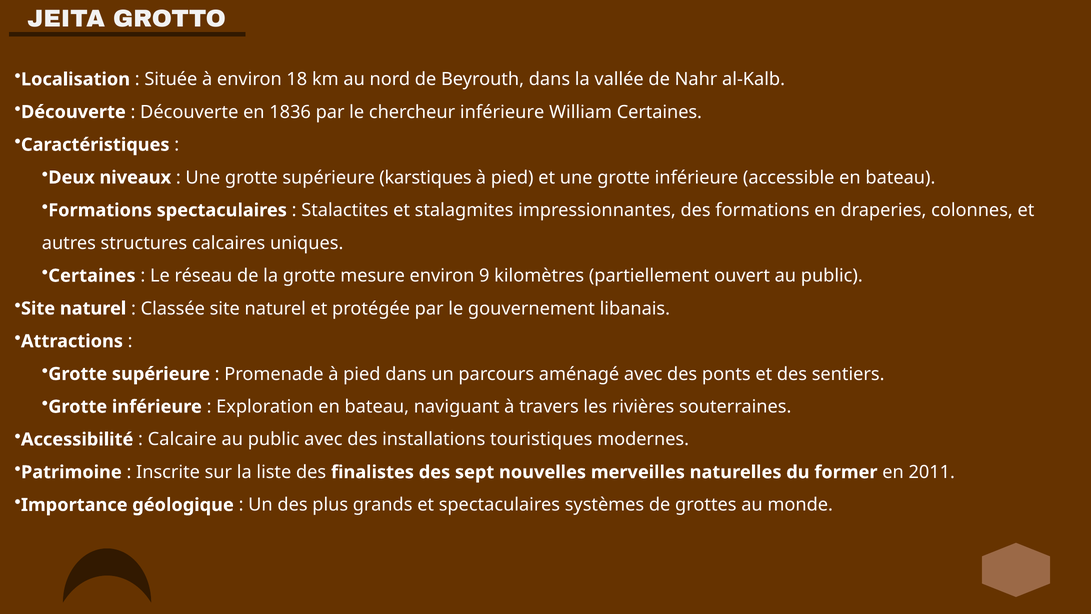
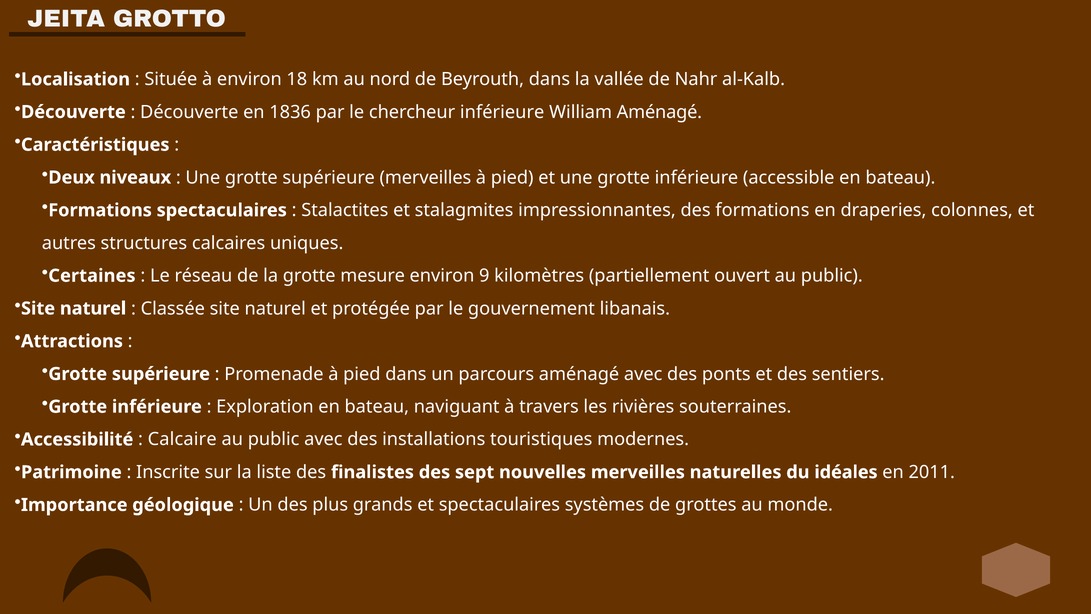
William Certaines: Certaines -> Aménagé
supérieure karstiques: karstiques -> merveilles
former: former -> idéales
